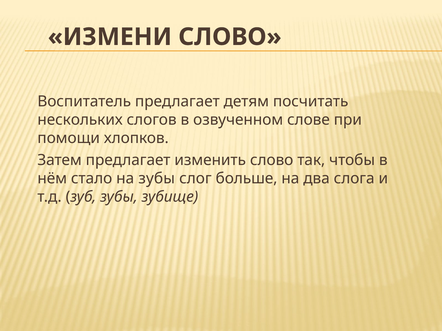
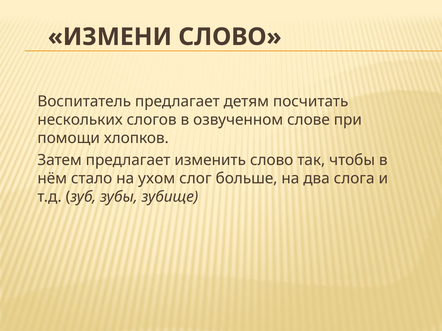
на зубы: зубы -> ухом
